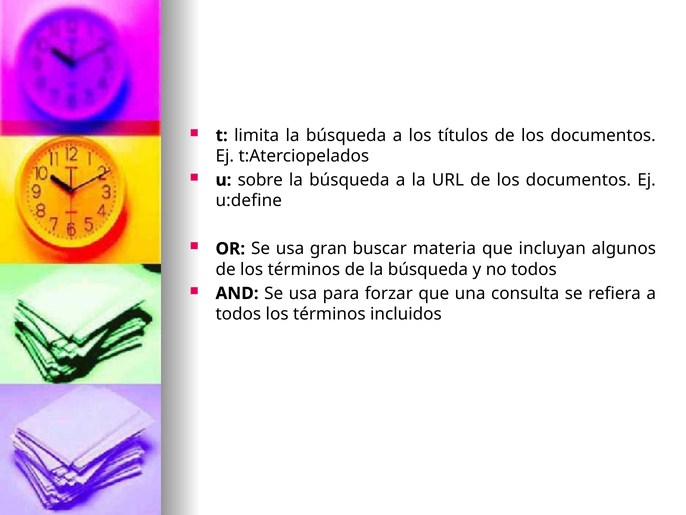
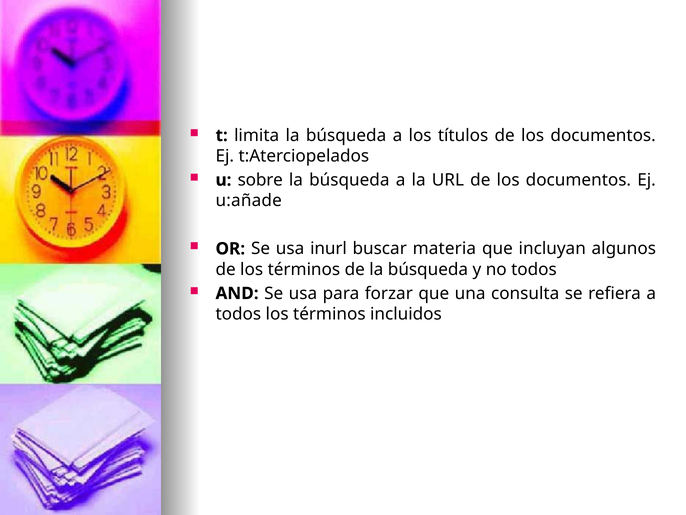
u:define: u:define -> u:añade
gran: gran -> inurl
